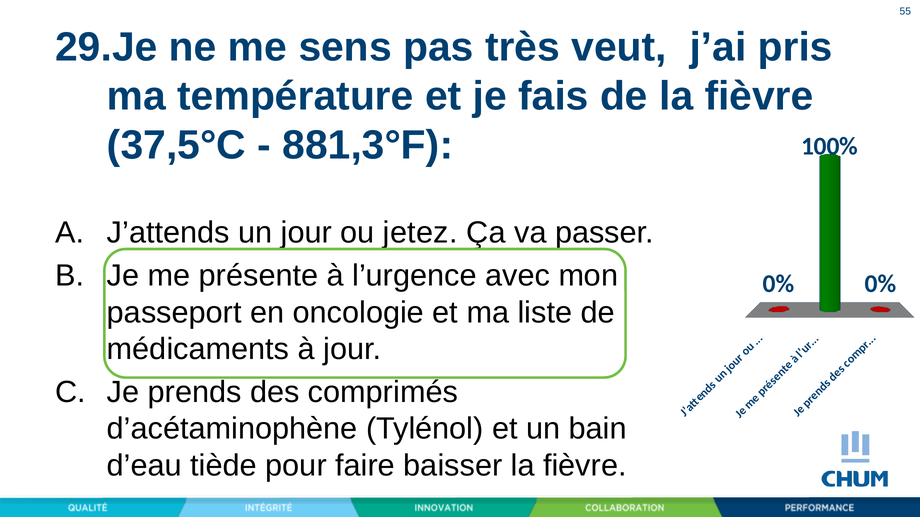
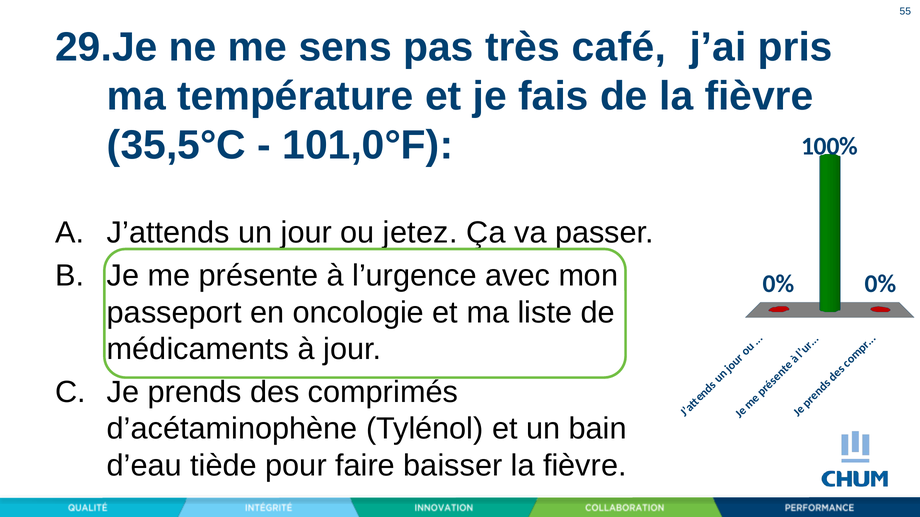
veut: veut -> café
37,5°C: 37,5°C -> 35,5°C
881,3°F: 881,3°F -> 101,0°F
